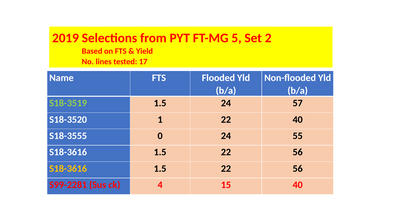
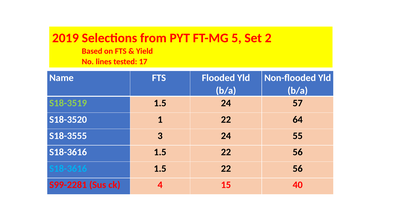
22 40: 40 -> 64
0: 0 -> 3
S18-3616 at (68, 169) colour: yellow -> light blue
